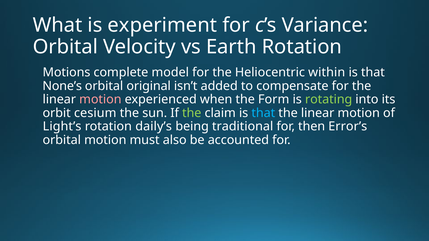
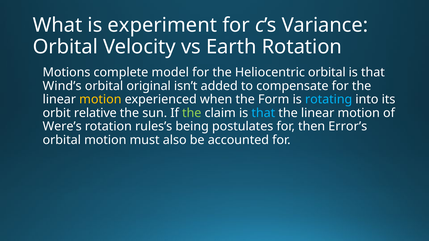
Heliocentric within: within -> orbital
None’s: None’s -> Wind’s
motion at (100, 100) colour: pink -> yellow
rotating colour: light green -> light blue
cesium: cesium -> relative
Light’s: Light’s -> Were’s
daily’s: daily’s -> rules’s
traditional: traditional -> postulates
